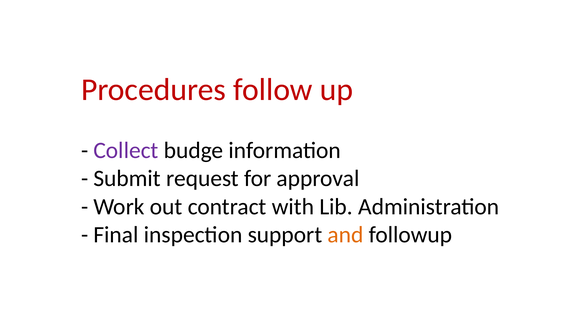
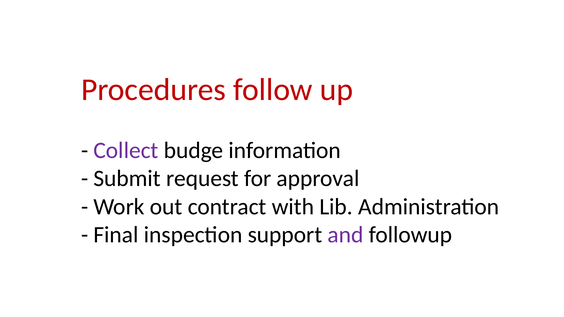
and colour: orange -> purple
